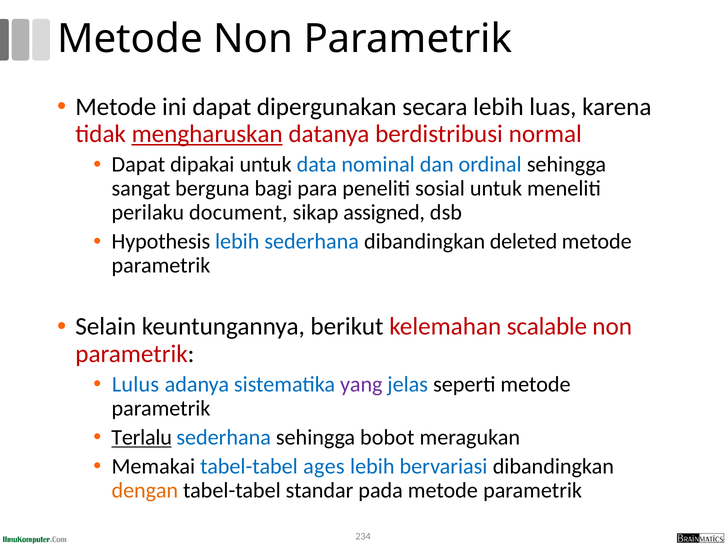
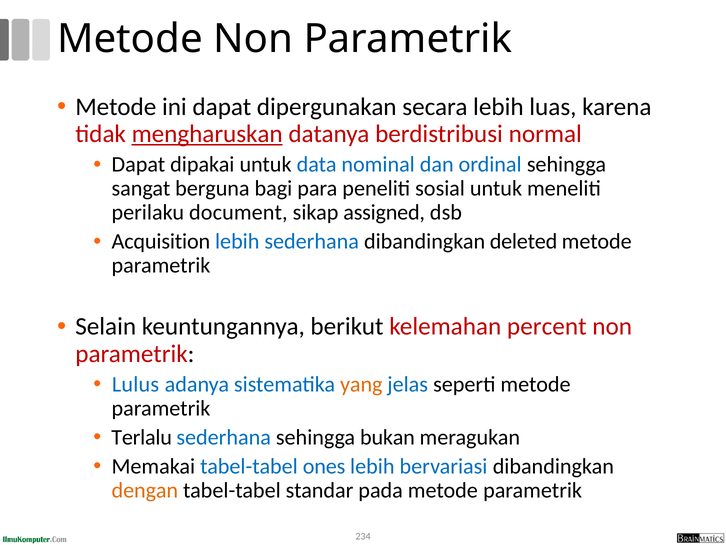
Hypothesis: Hypothesis -> Acquisition
scalable: scalable -> percent
yang colour: purple -> orange
Terlalu underline: present -> none
bobot: bobot -> bukan
ages: ages -> ones
